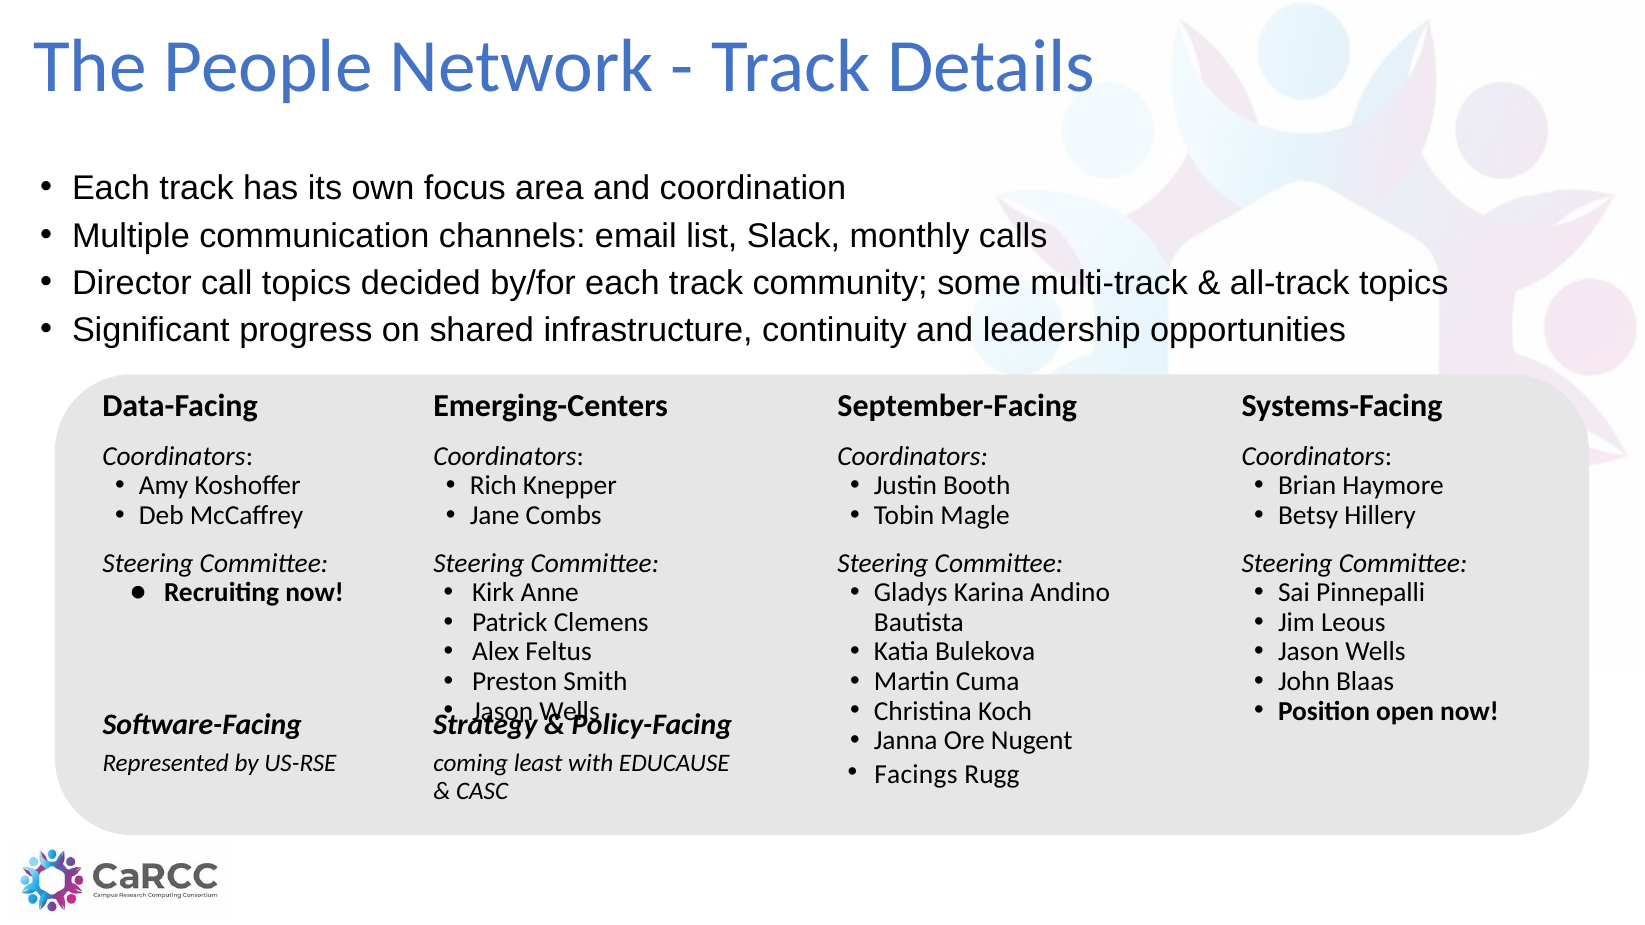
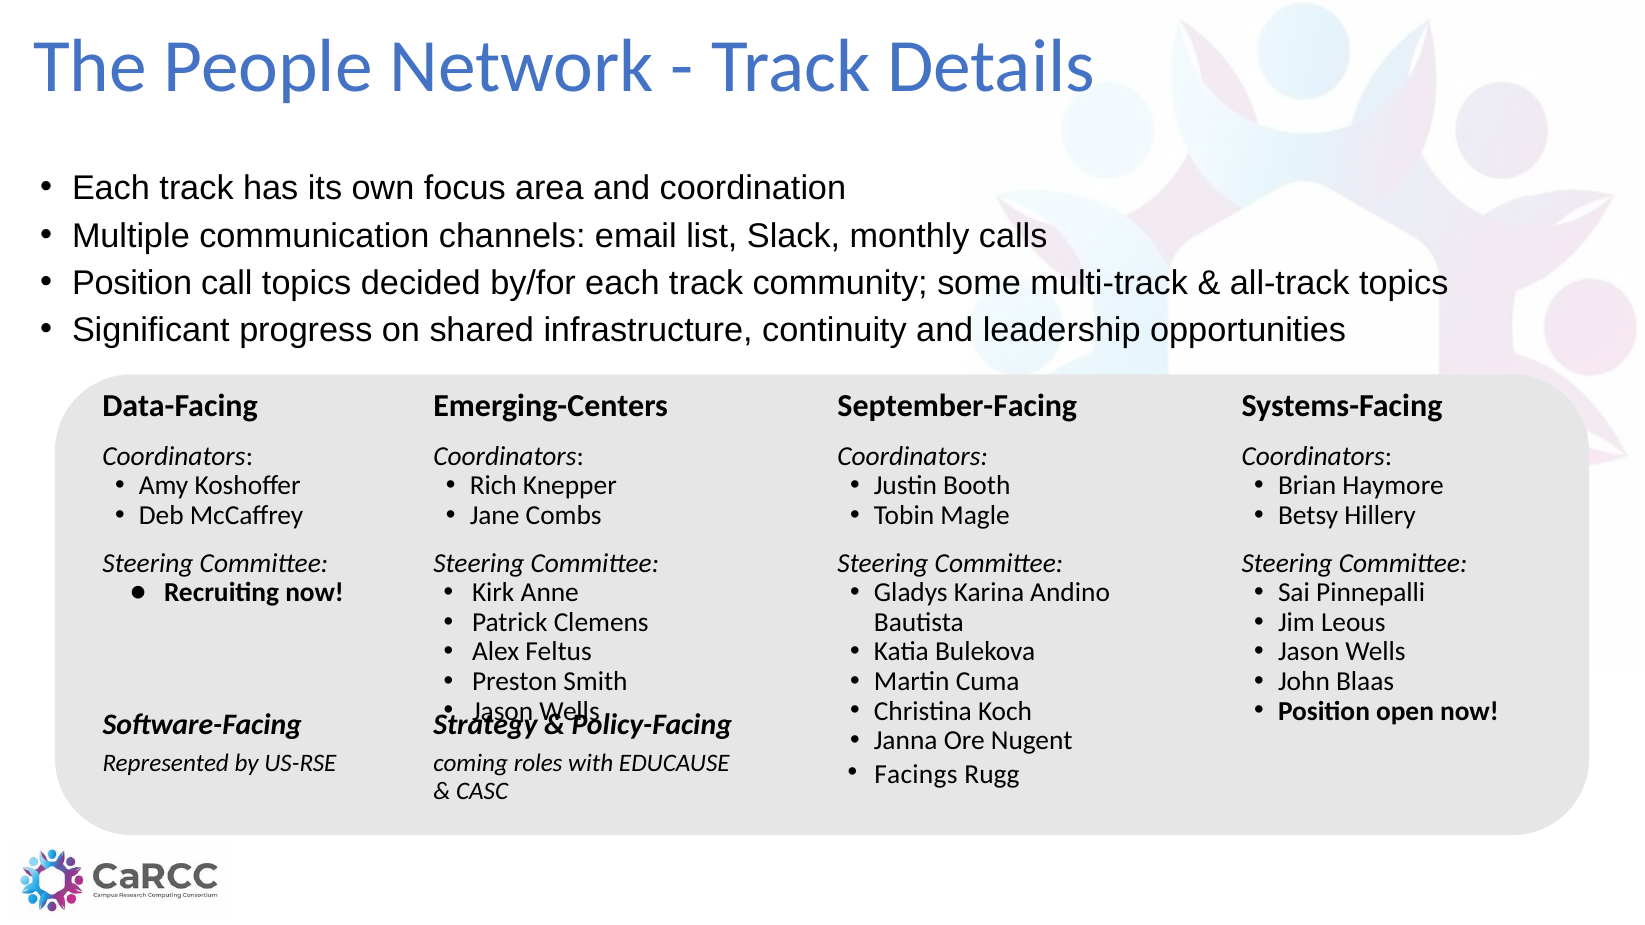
Director at (132, 283): Director -> Position
least: least -> roles
